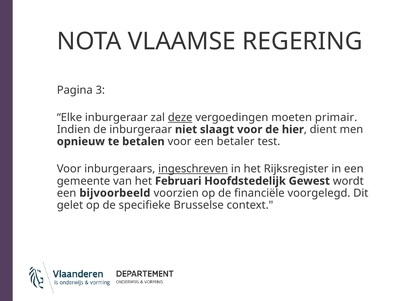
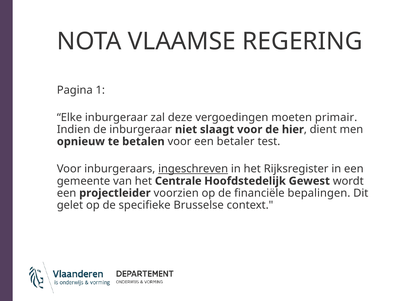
3: 3 -> 1
deze underline: present -> none
Februari: Februari -> Centrale
bijvoorbeeld: bijvoorbeeld -> projectleider
voorgelegd: voorgelegd -> bepalingen
